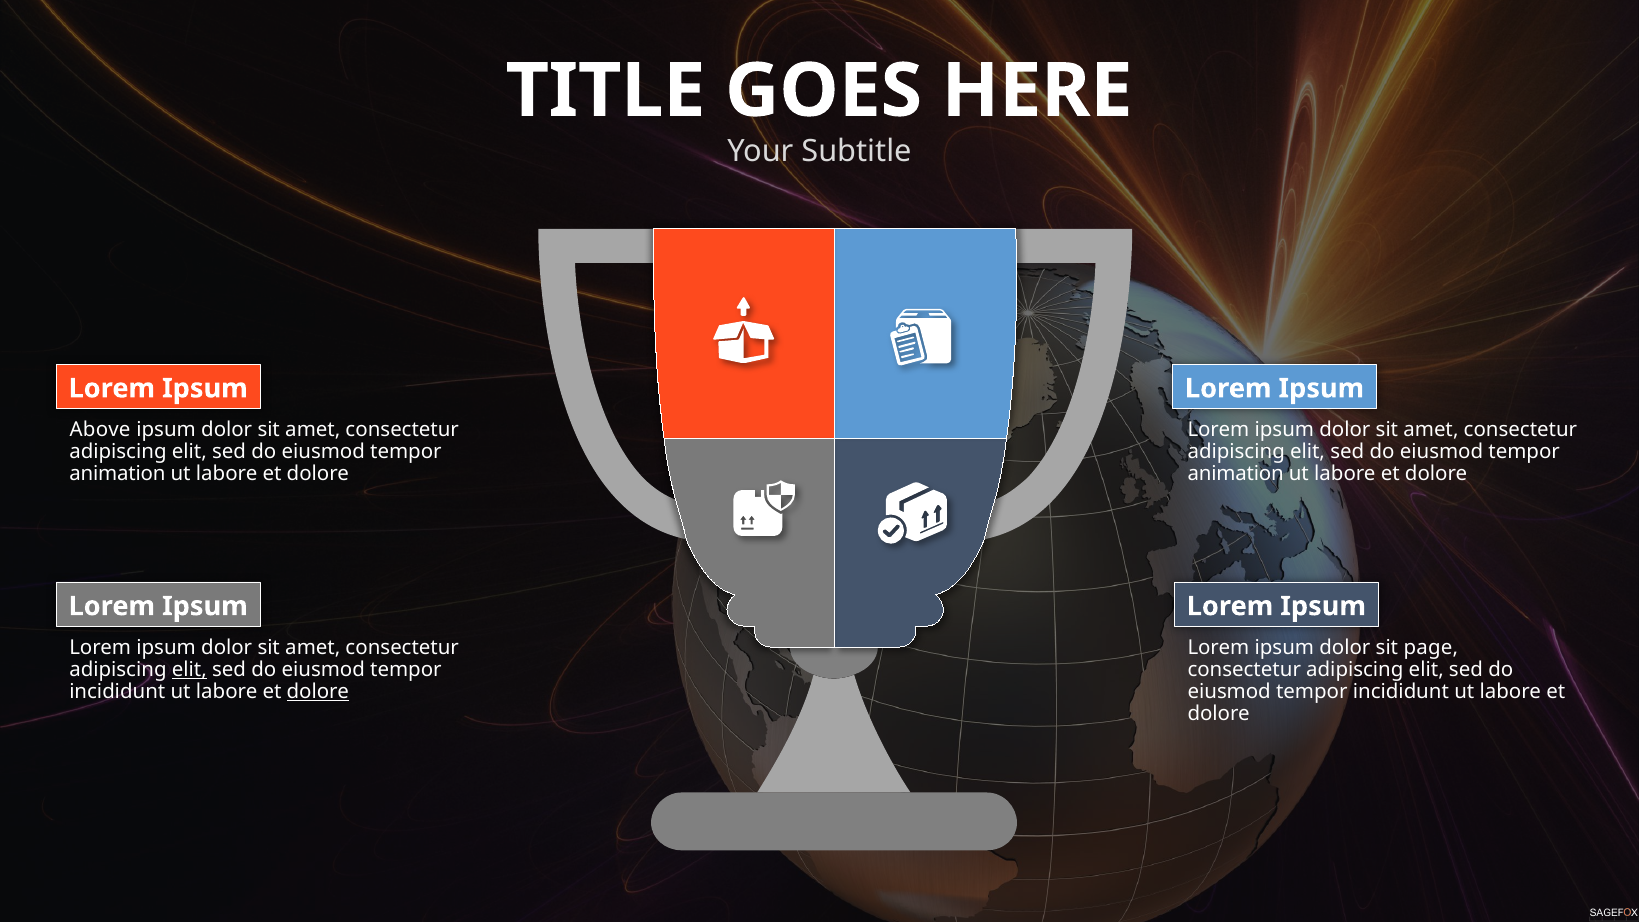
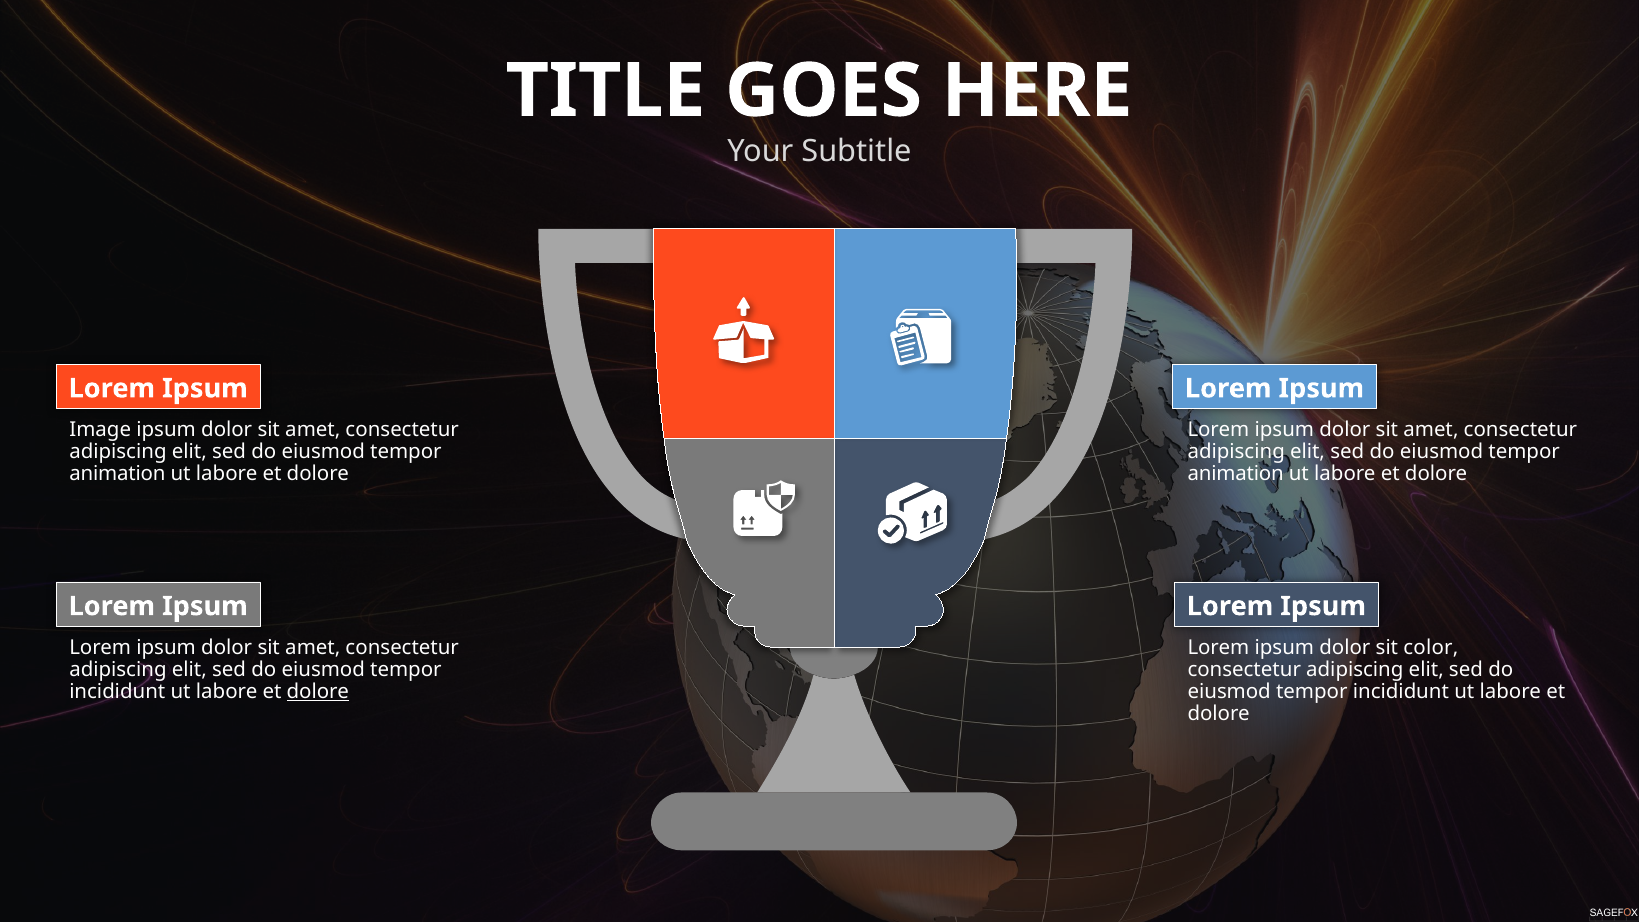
Above: Above -> Image
page: page -> color
elit at (189, 670) underline: present -> none
